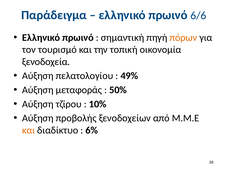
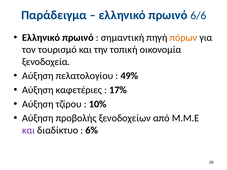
μεταφοράς: μεταφοράς -> καφετέριες
50%: 50% -> 17%
και at (29, 130) colour: orange -> purple
